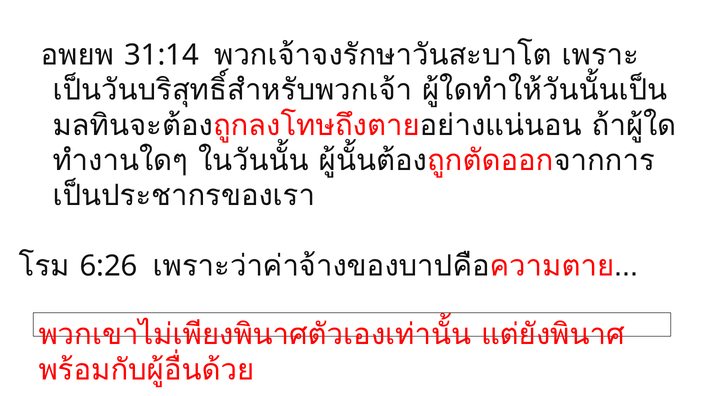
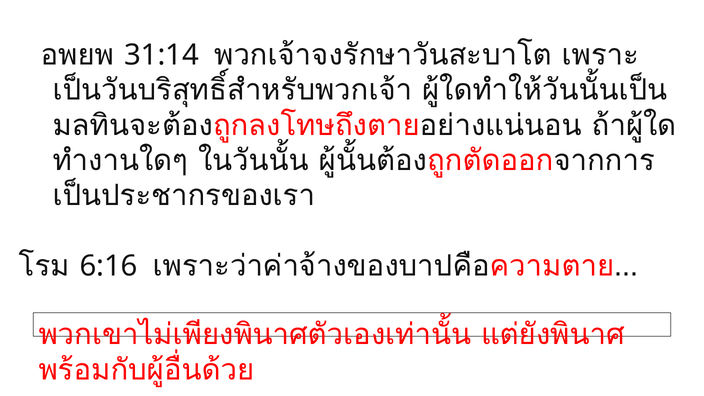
6:26: 6:26 -> 6:16
